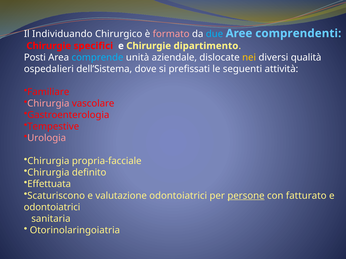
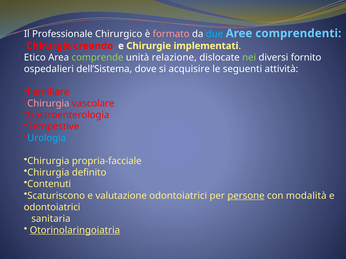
Individuando: Individuando -> Professionale
specifici: specifici -> creando
dipartimento: dipartimento -> implementati
Posti: Posti -> Etico
comprende colour: light blue -> light green
aziendale: aziendale -> relazione
nei colour: yellow -> light green
qualità: qualità -> fornito
prefissati: prefissati -> acquisire
Urologia colour: pink -> light blue
Effettuata: Effettuata -> Contenuti
fatturato: fatturato -> modalità
Otorinolaringoiatria underline: none -> present
